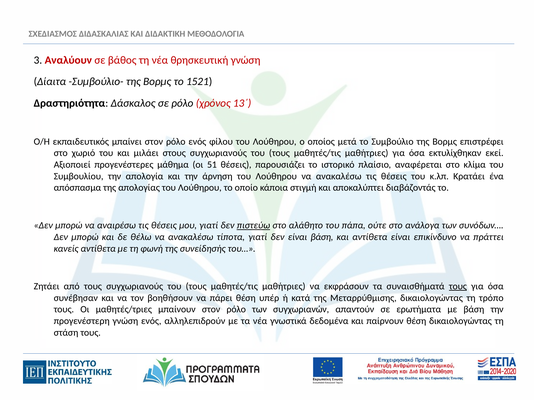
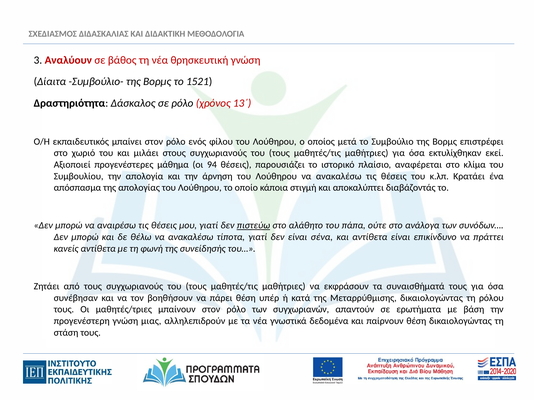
51: 51 -> 94
είναι βάση: βάση -> σένα
τους at (458, 287) underline: present -> none
τρόπο: τρόπο -> ρόλου
γνώση ενός: ενός -> μιας
